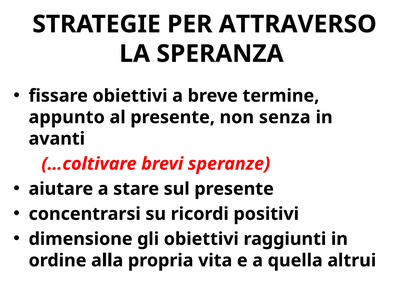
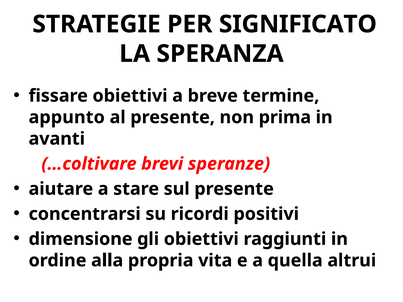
ATTRAVERSO: ATTRAVERSO -> SIGNIFICATO
senza: senza -> prima
